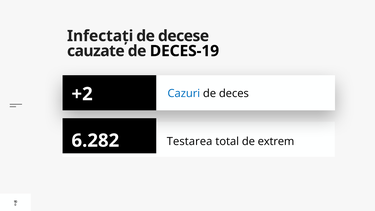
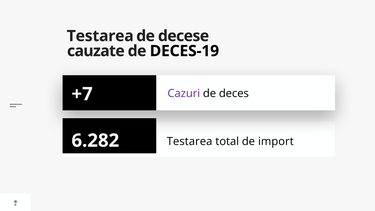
Infectați at (100, 36): Infectați -> Testarea
+2: +2 -> +7
Cazuri colour: blue -> purple
extrem: extrem -> import
